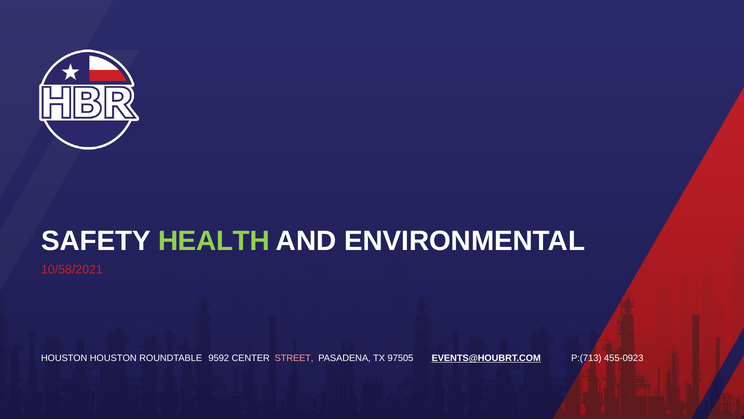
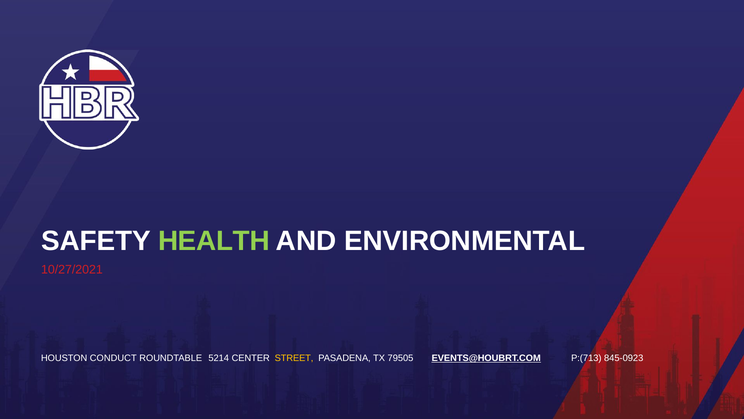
10/58/2021: 10/58/2021 -> 10/27/2021
HOUSTON HOUSTON: HOUSTON -> CONDUCT
9592: 9592 -> 5214
STREET colour: pink -> yellow
97505: 97505 -> 79505
455-0923: 455-0923 -> 845-0923
